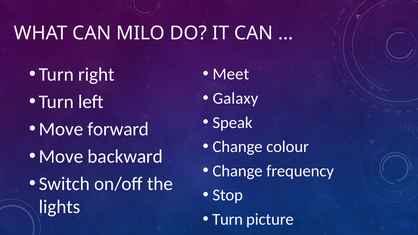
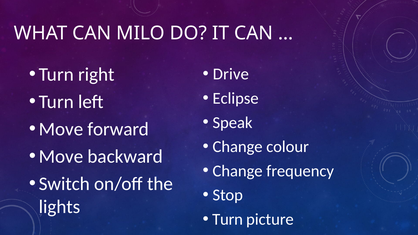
Meet: Meet -> Drive
Galaxy: Galaxy -> Eclipse
